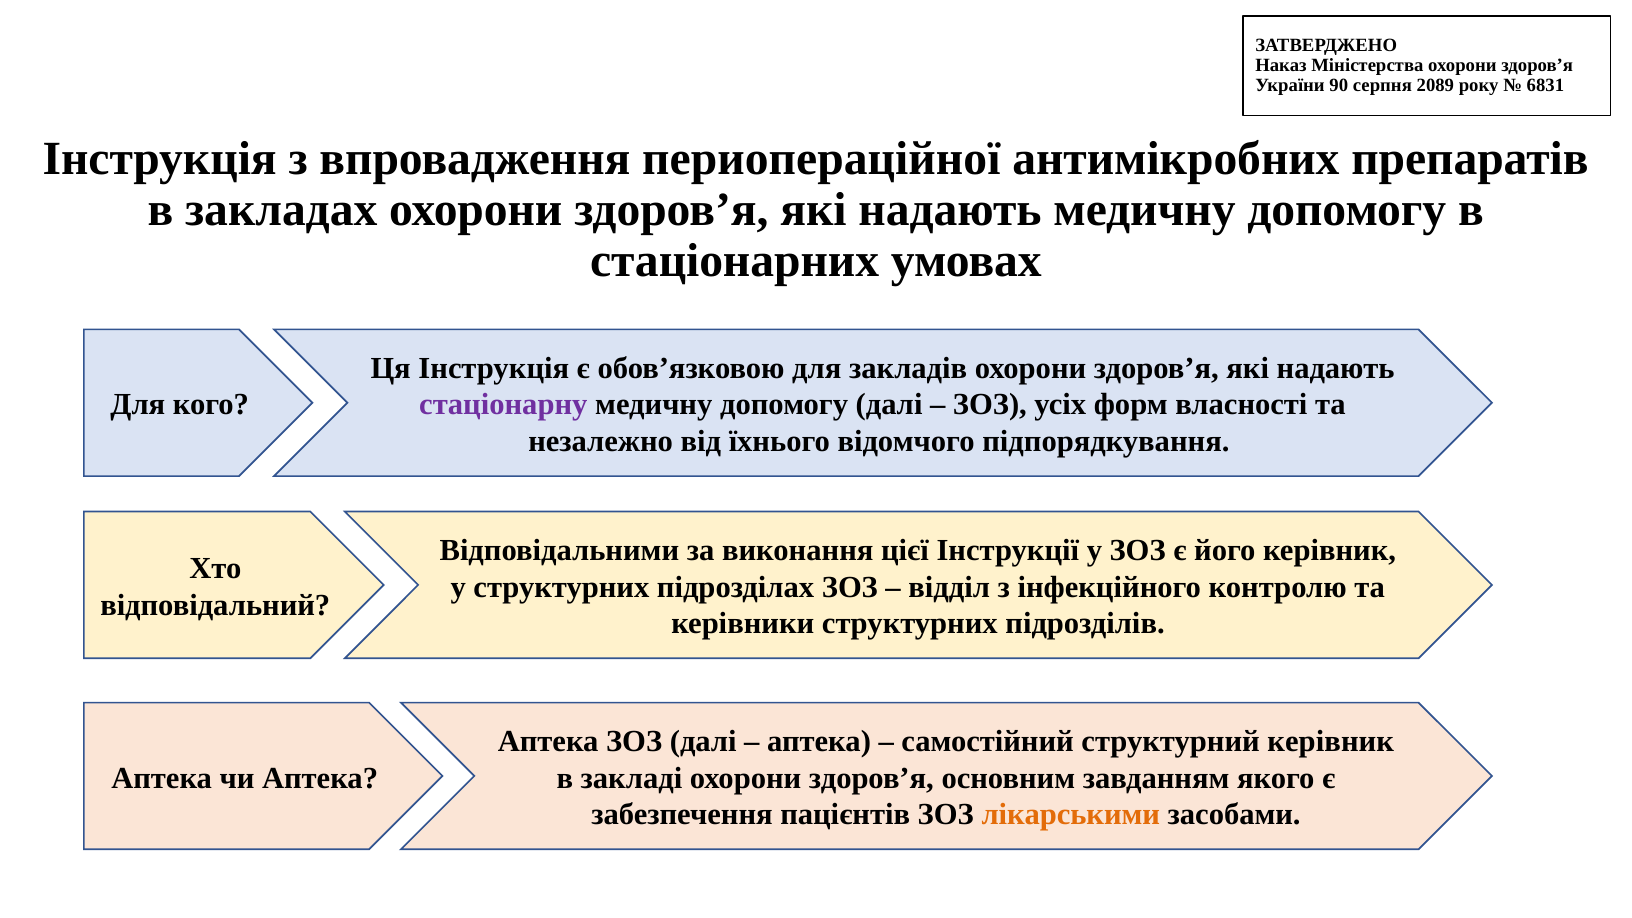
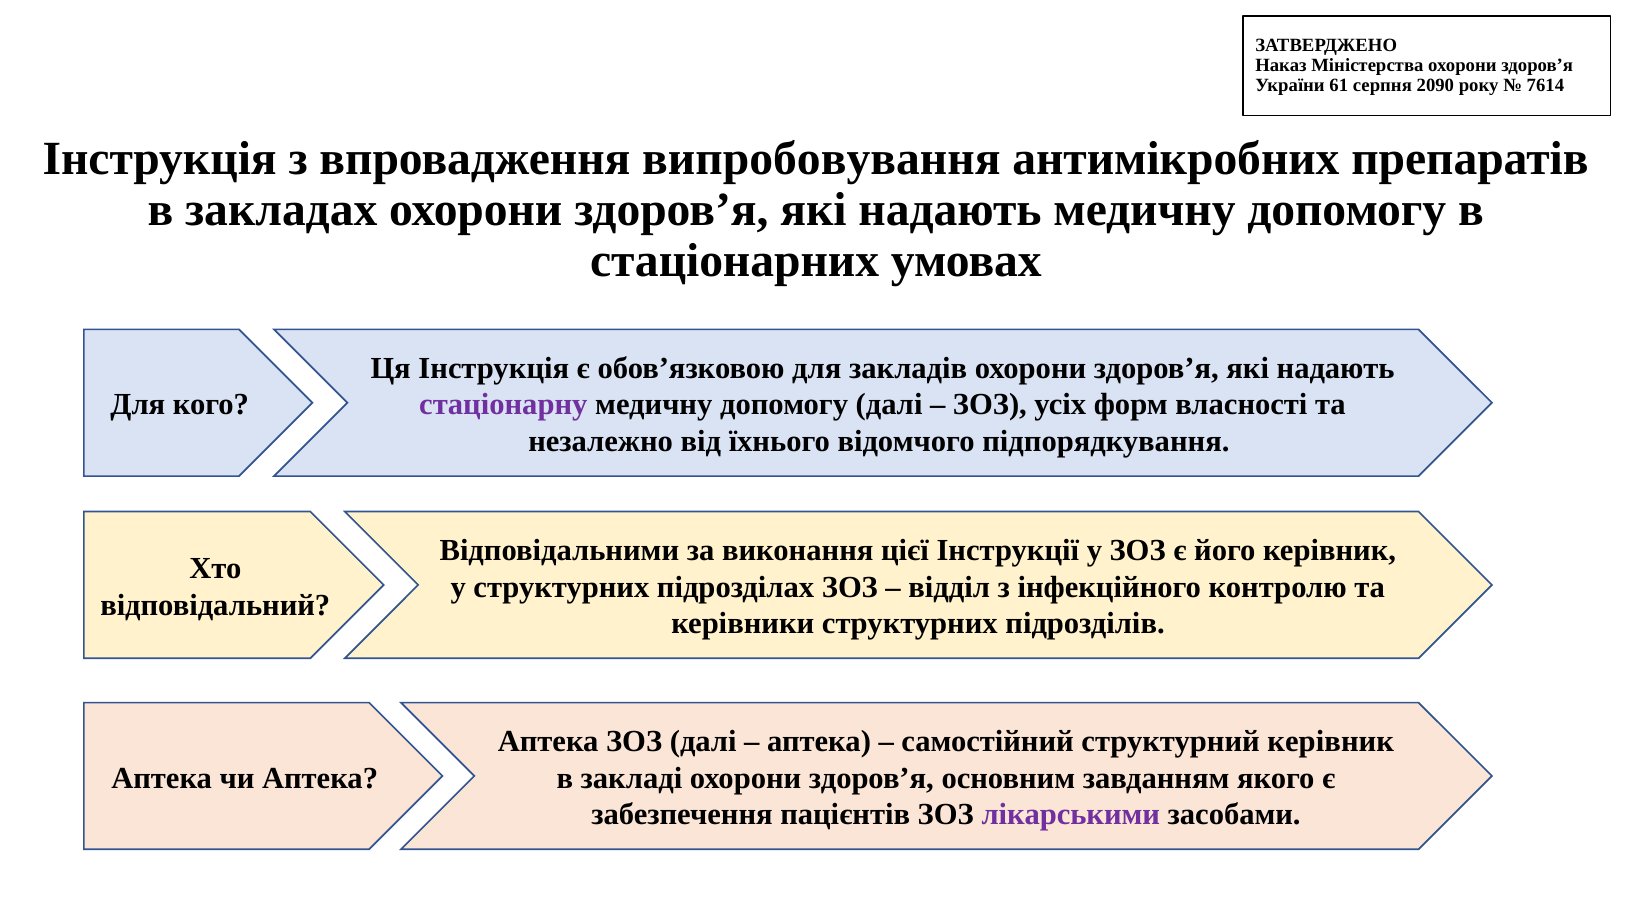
90: 90 -> 61
2089: 2089 -> 2090
6831: 6831 -> 7614
периопераційної: периопераційної -> випробовування
лікарськими colour: orange -> purple
